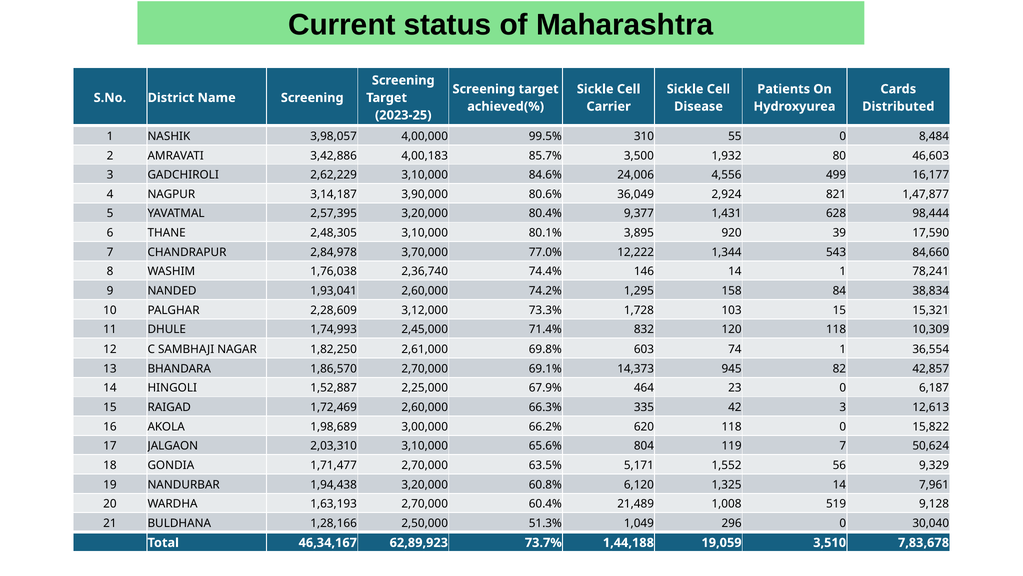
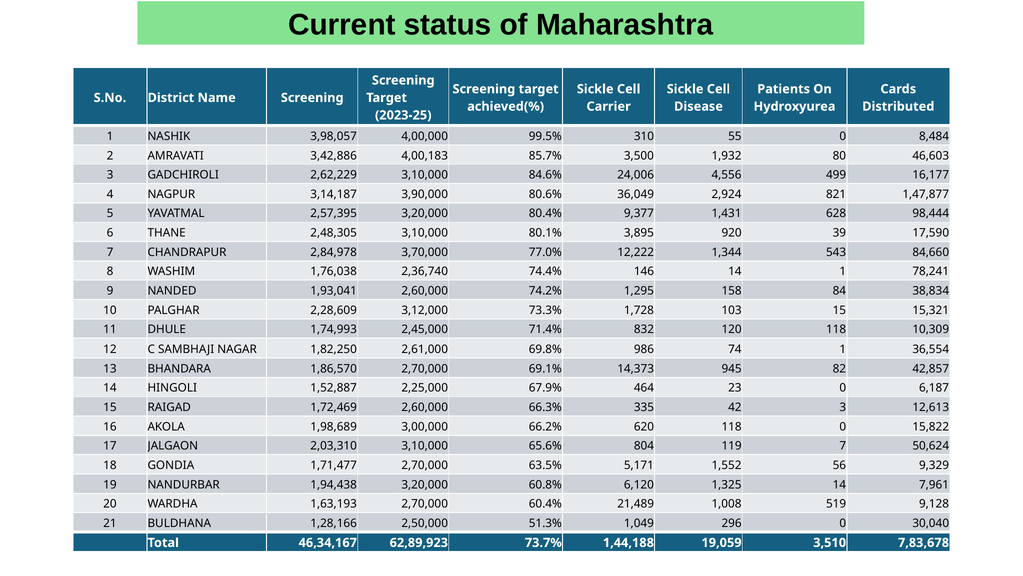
603: 603 -> 986
